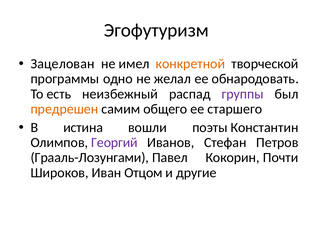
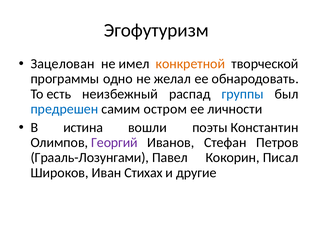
группы colour: purple -> blue
предрешен colour: orange -> blue
общего: общего -> остром
старшего: старшего -> личности
Почти: Почти -> Писал
Отцом: Отцом -> Стихах
